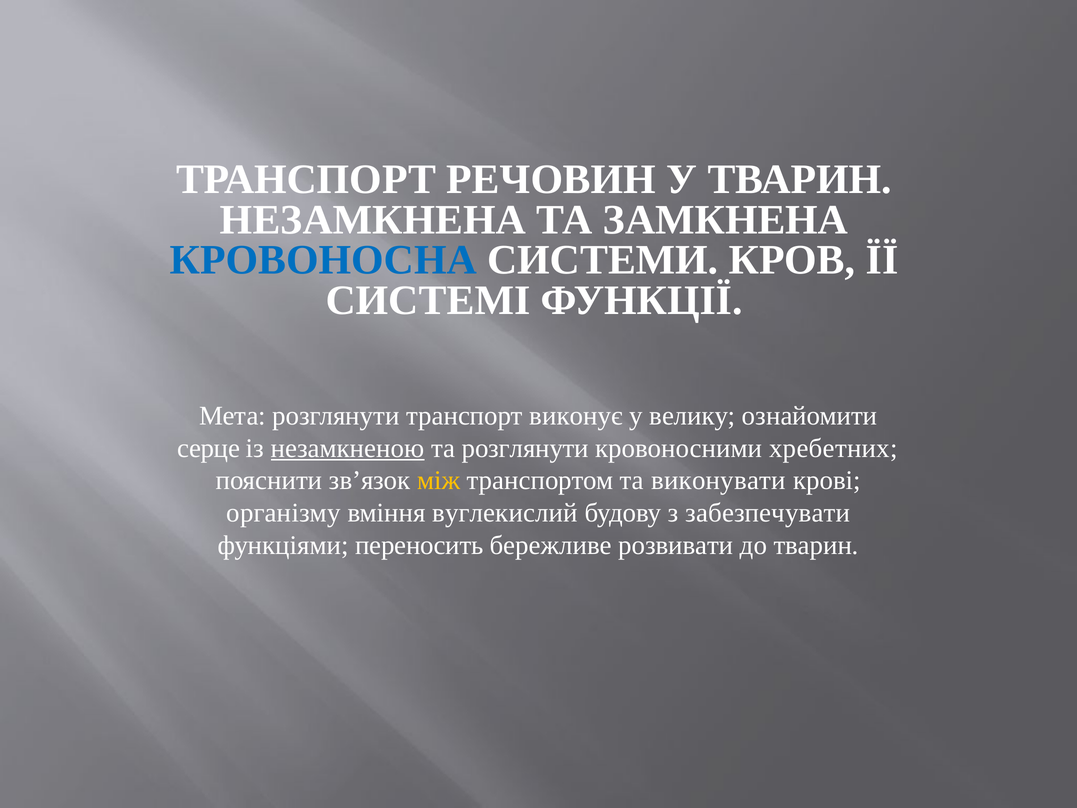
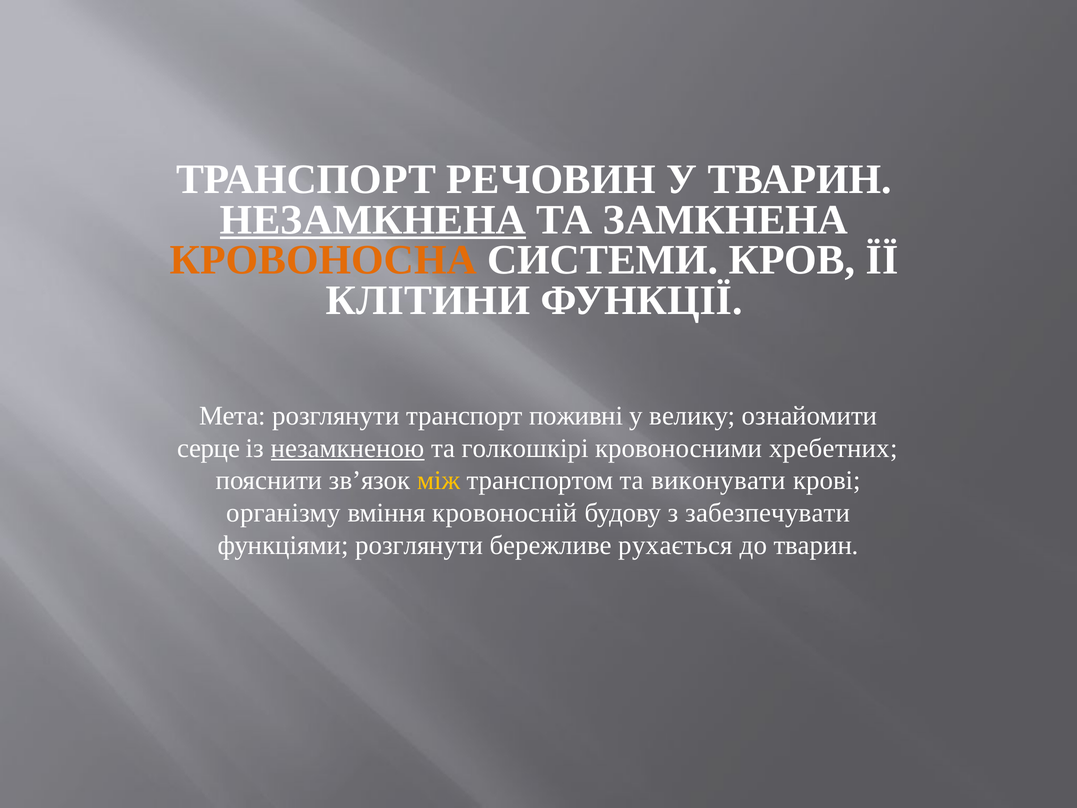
НЕЗАМКНЕНА underline: none -> present
КРОВОНОСНА colour: blue -> orange
СИСТЕМІ: СИСТЕМІ -> КЛІТИНИ
виконує: виконує -> поживні
та розглянути: розглянути -> голкошкірі
вуглекислий: вуглекислий -> кровоносній
функціями переносить: переносить -> розглянути
розвивати: розвивати -> рухається
